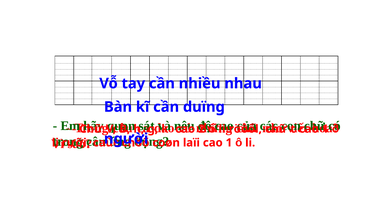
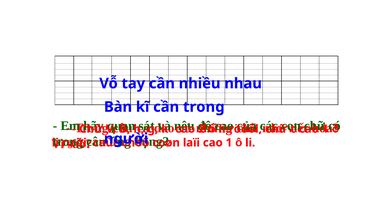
cần duïng: duïng -> trong
